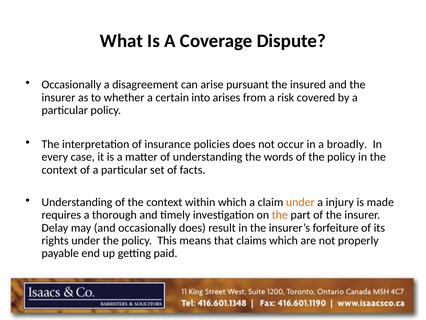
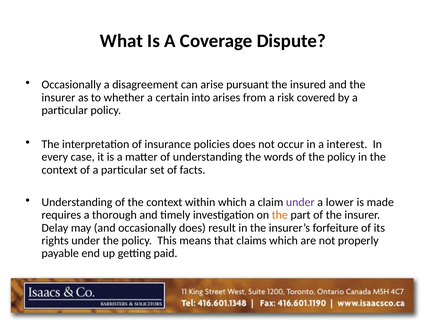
broadly: broadly -> interest
under at (300, 202) colour: orange -> purple
injury: injury -> lower
